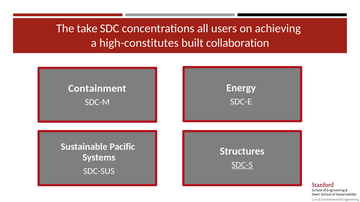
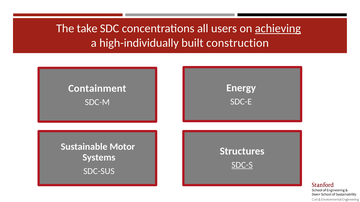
achieving underline: none -> present
high-constitutes: high-constitutes -> high-individually
collaboration: collaboration -> construction
Pacific: Pacific -> Motor
